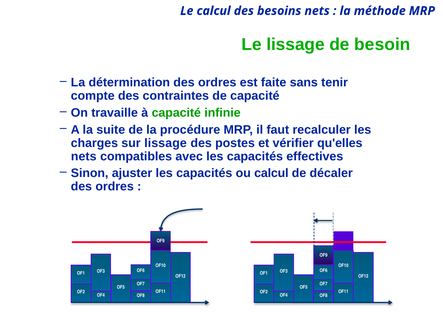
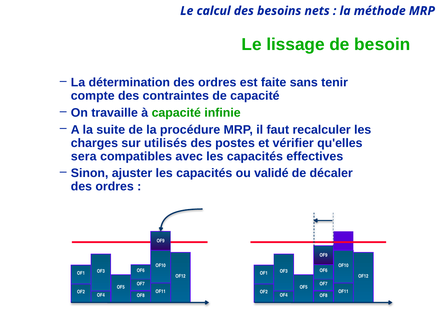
sur lissage: lissage -> utilisés
nets at (84, 156): nets -> sera
ou calcul: calcul -> validé
